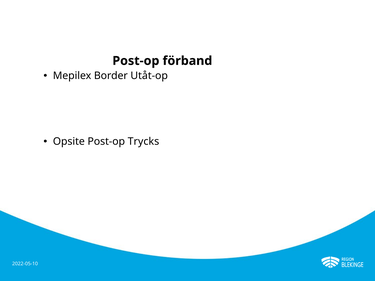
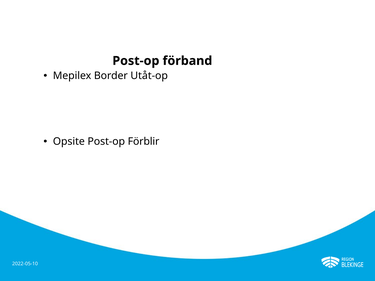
Trycks: Trycks -> Förblir
